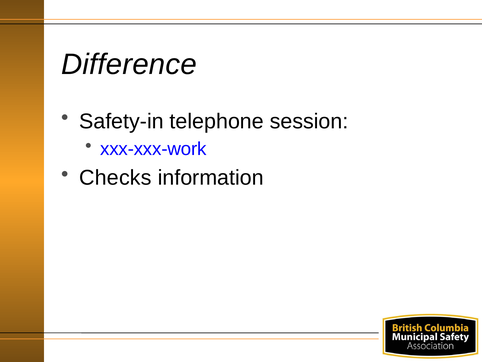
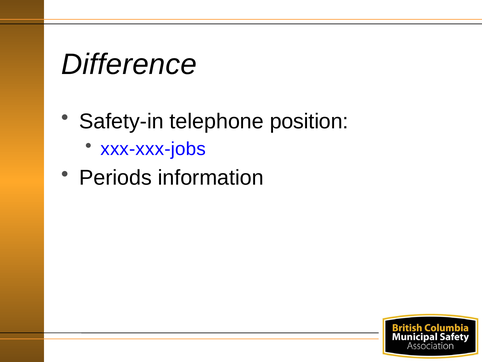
session: session -> position
xxx-xxx-work: xxx-xxx-work -> xxx-xxx-jobs
Checks: Checks -> Periods
